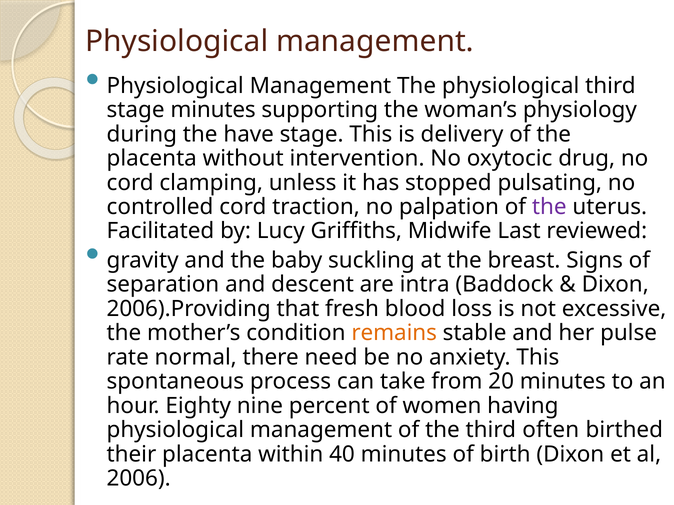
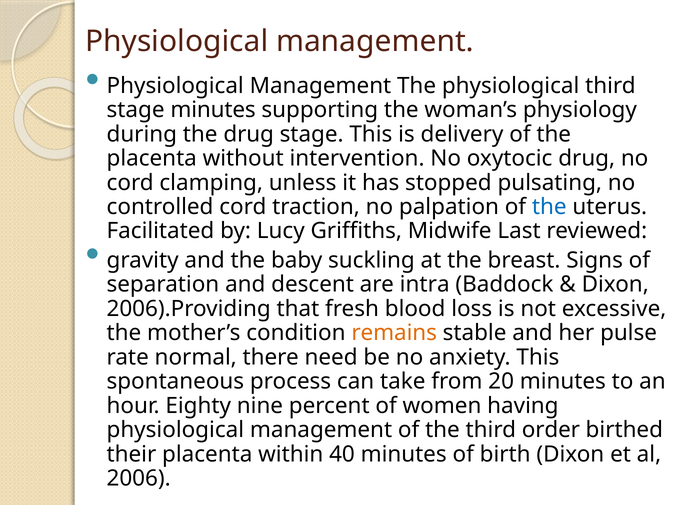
the have: have -> drug
the at (549, 207) colour: purple -> blue
often: often -> order
